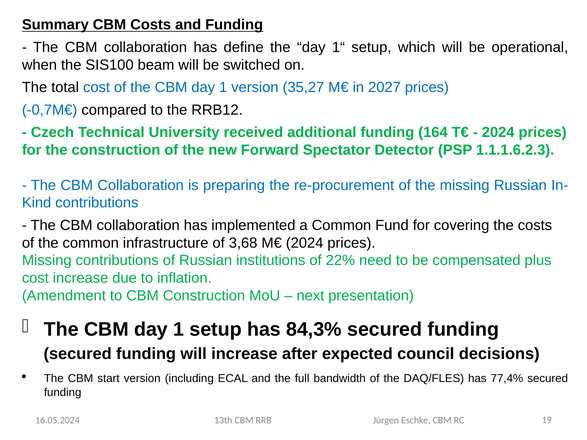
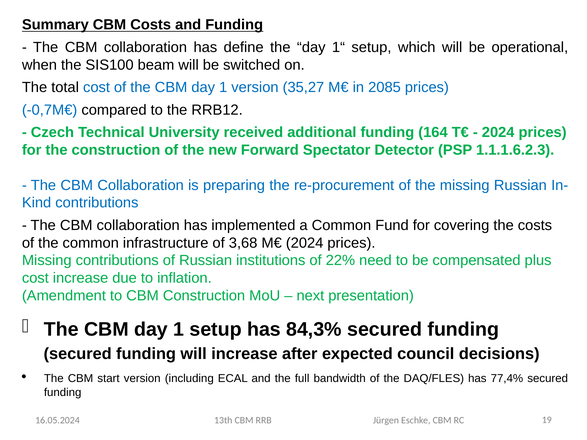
2027: 2027 -> 2085
